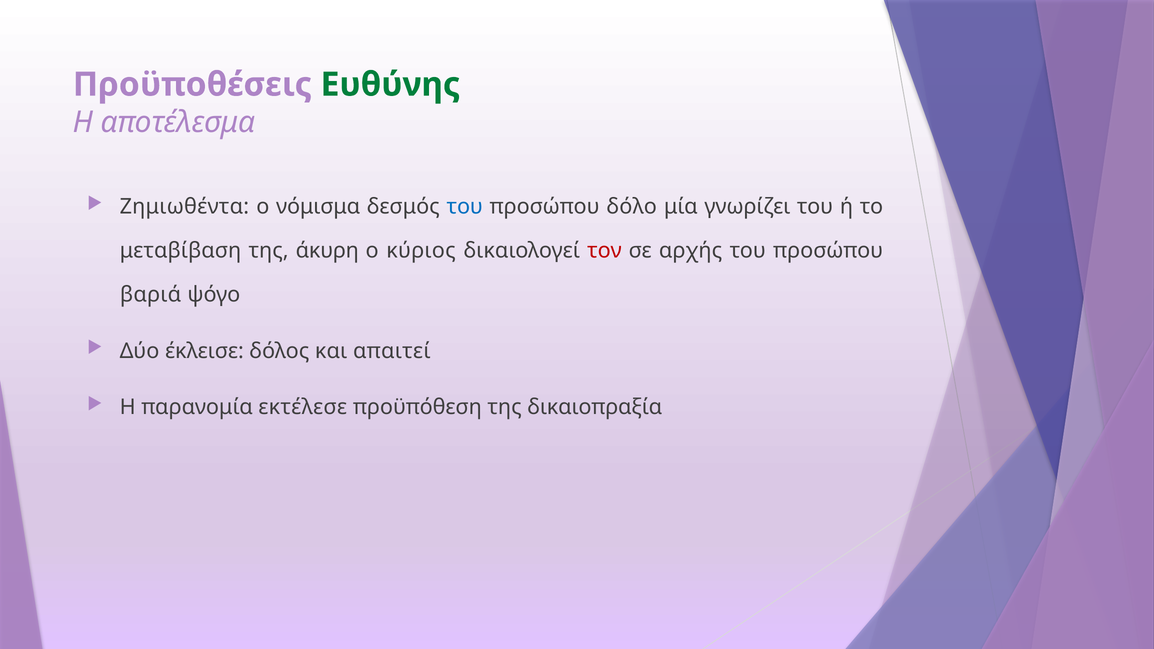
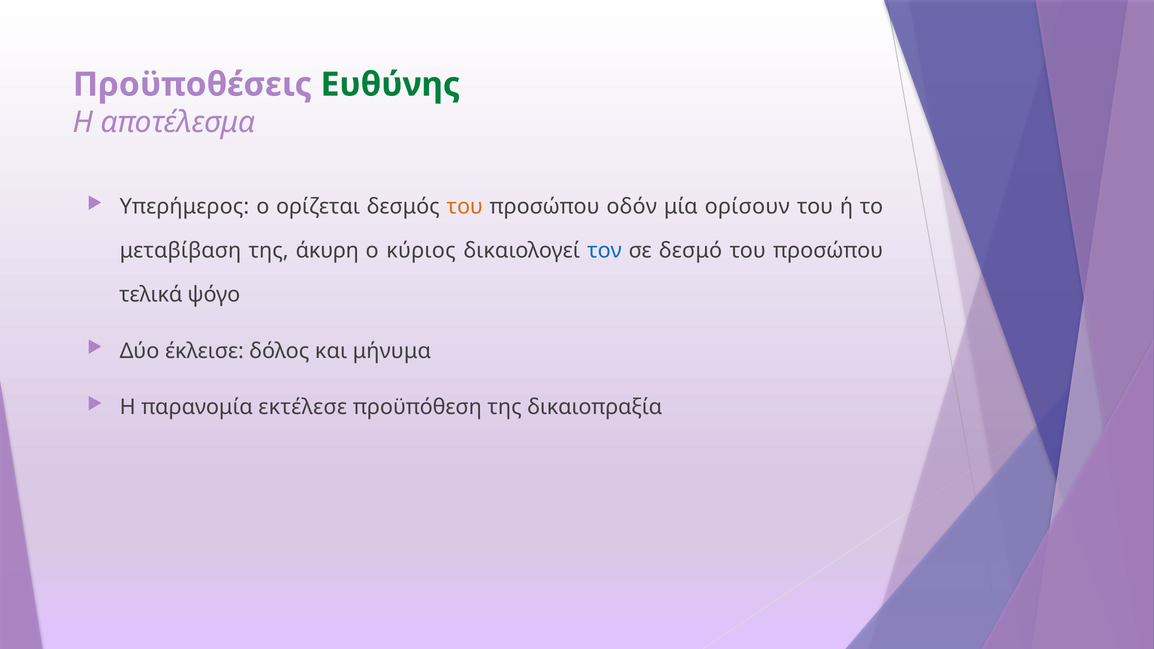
Ζημιωθέντα: Ζημιωθέντα -> Υπερήμερος
νόμισμα: νόμισμα -> ορίζεται
του at (465, 207) colour: blue -> orange
δόλο: δόλο -> οδόν
γνωρίζει: γνωρίζει -> ορίσουν
τον colour: red -> blue
αρχής: αρχής -> δεσμό
βαριά: βαριά -> τελικά
απαιτεί: απαιτεί -> μήνυμα
